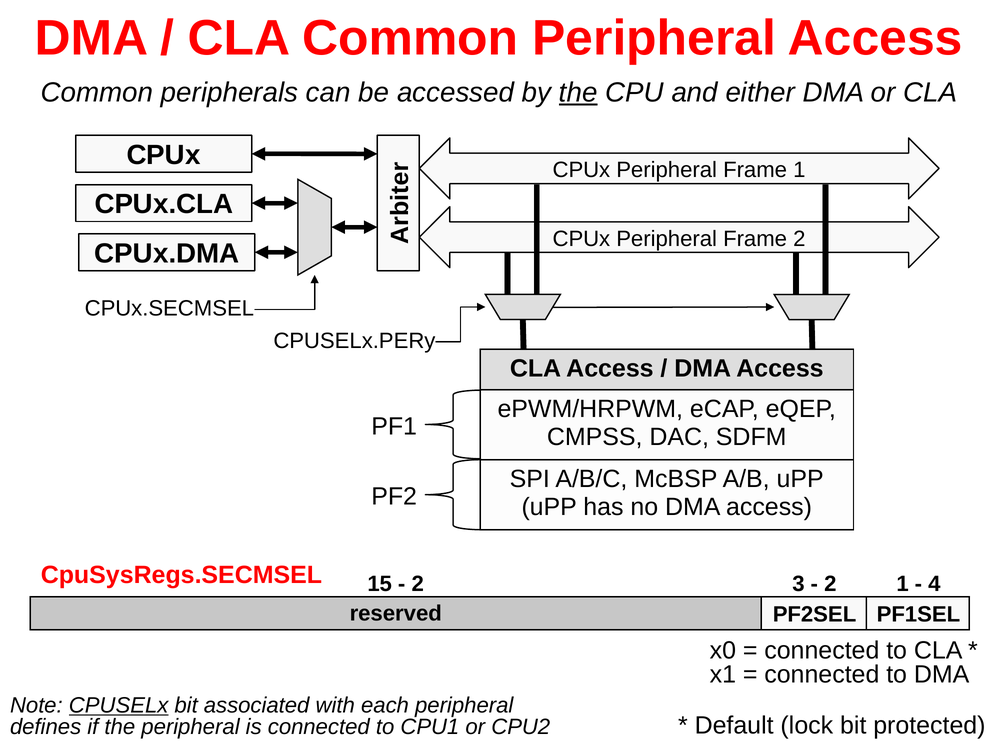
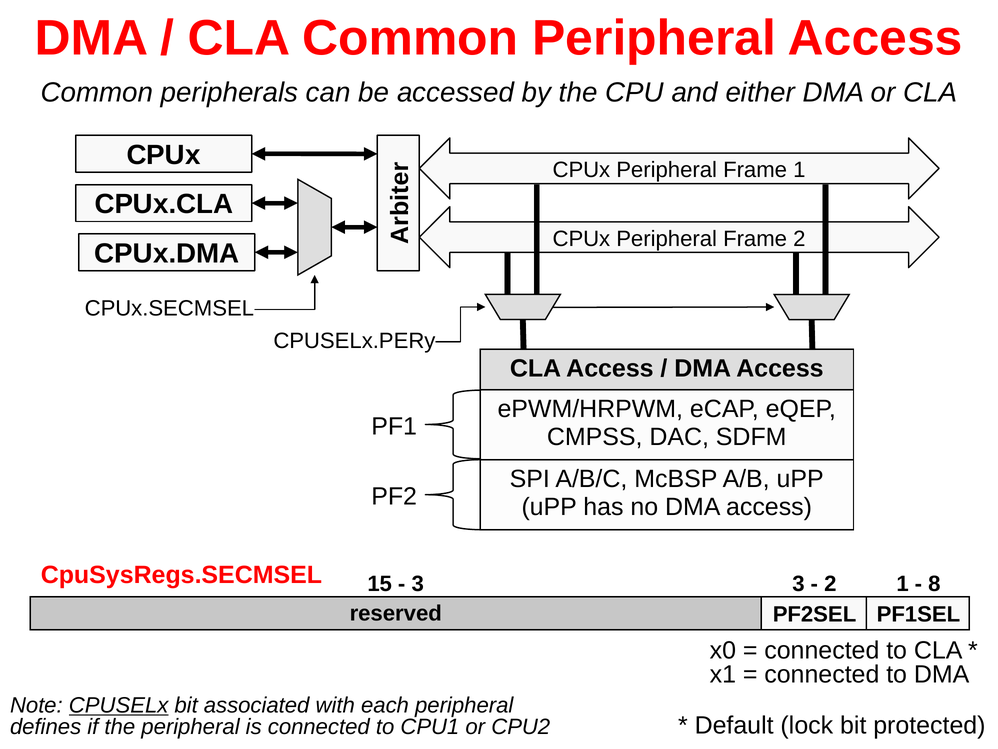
the at (578, 93) underline: present -> none
2 at (418, 584): 2 -> 3
4: 4 -> 8
